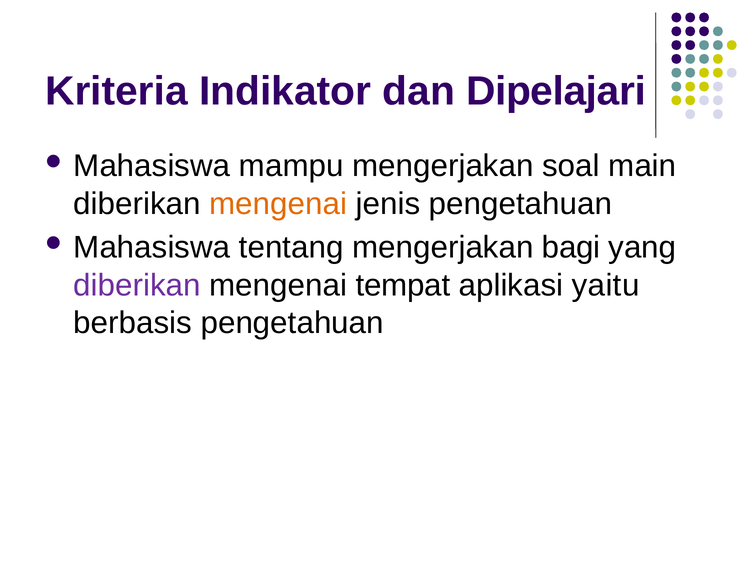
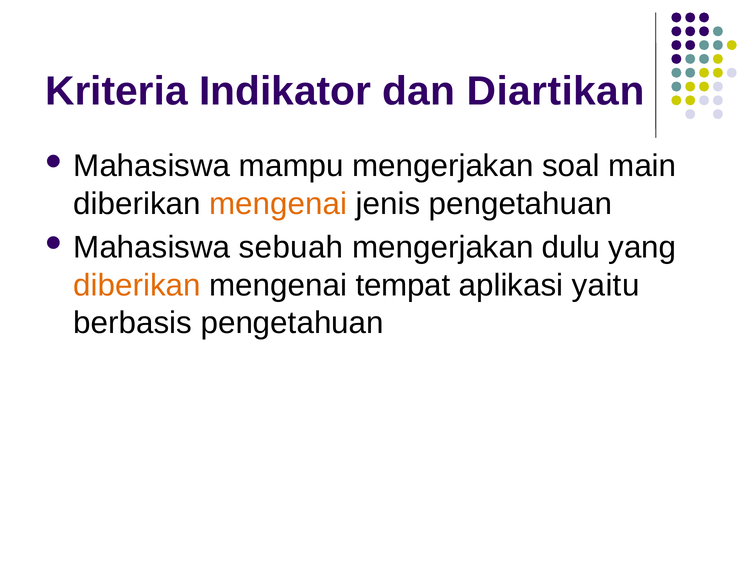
Dipelajari: Dipelajari -> Diartikan
tentang: tentang -> sebuah
bagi: bagi -> dulu
diberikan at (137, 286) colour: purple -> orange
